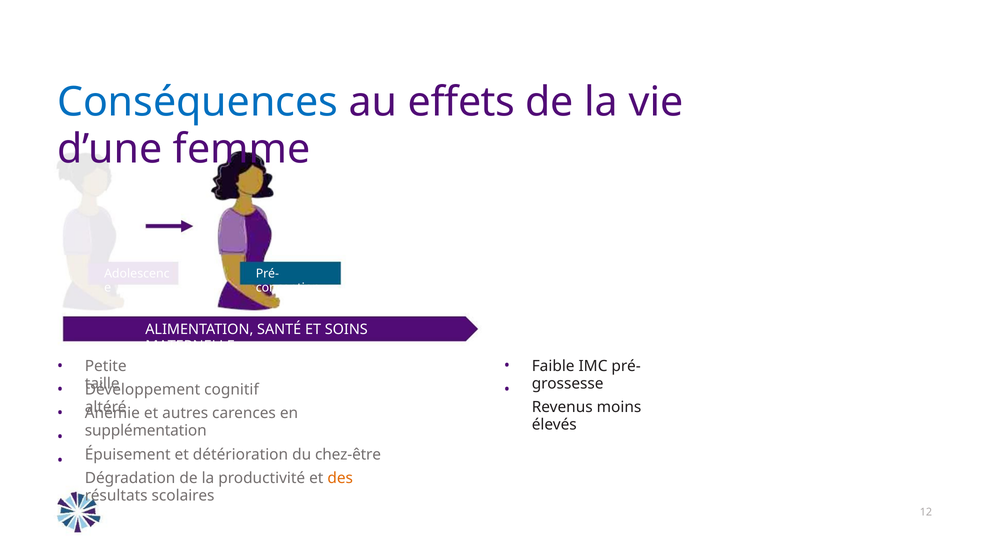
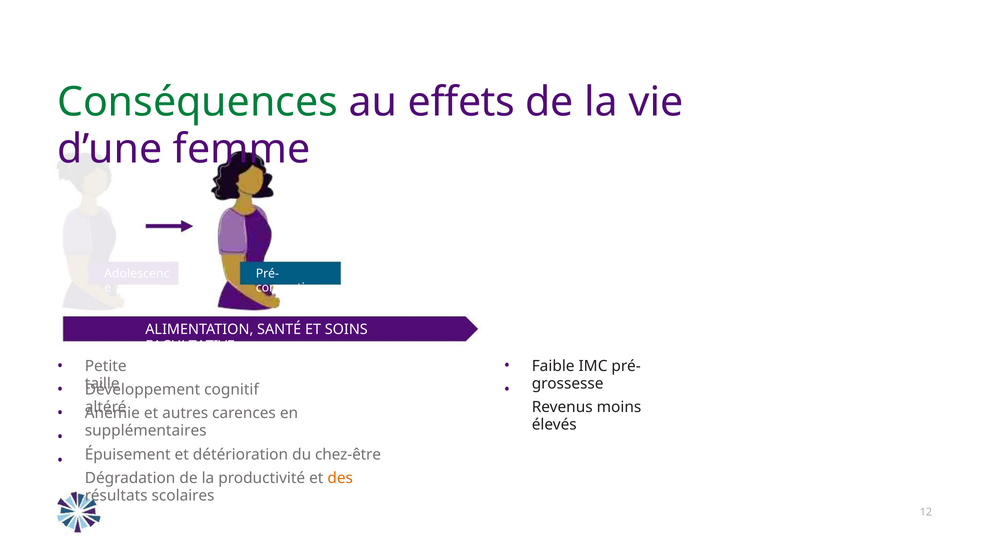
Conséquences colour: blue -> green
MATERNELLE: MATERNELLE -> FACULTATIVE
supplémentation: supplémentation -> supplémentaires
